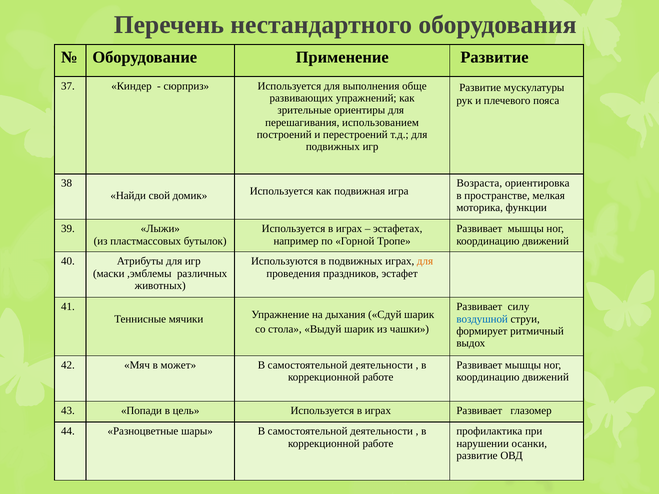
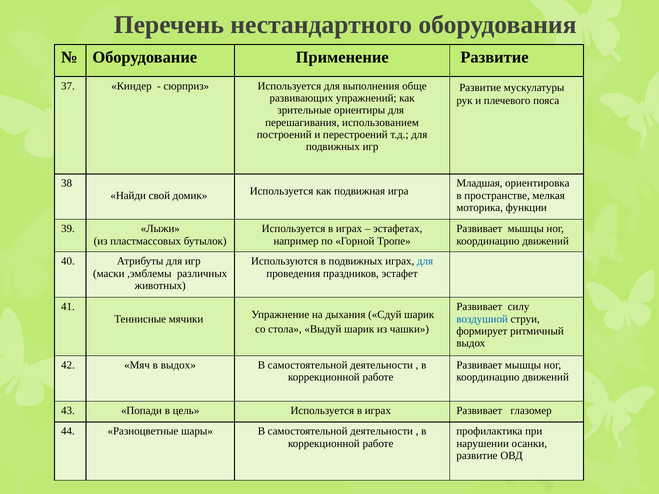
Возраста: Возраста -> Младшая
для at (425, 261) colour: orange -> blue
в может: может -> выдох
